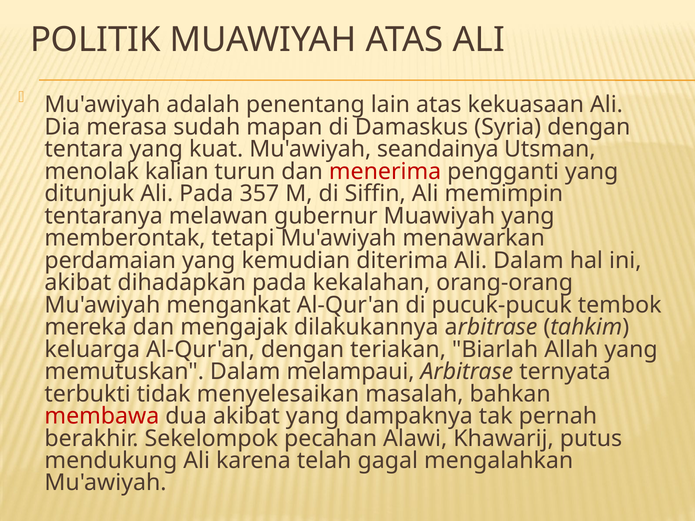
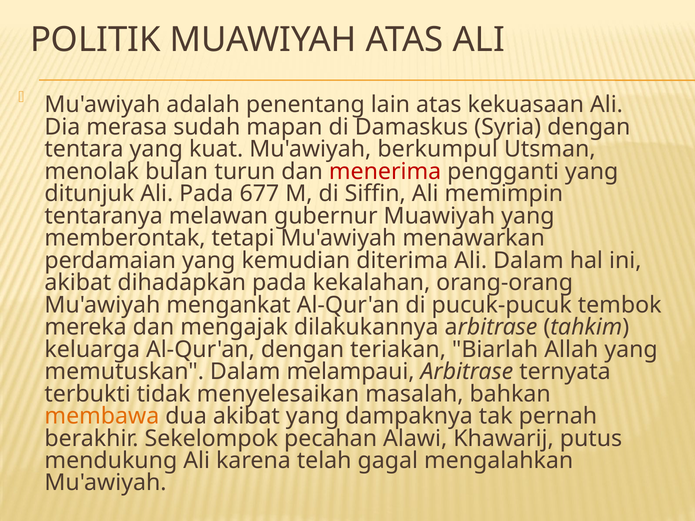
seandainya: seandainya -> berkumpul
kalian: kalian -> bulan
357: 357 -> 677
membawa colour: red -> orange
